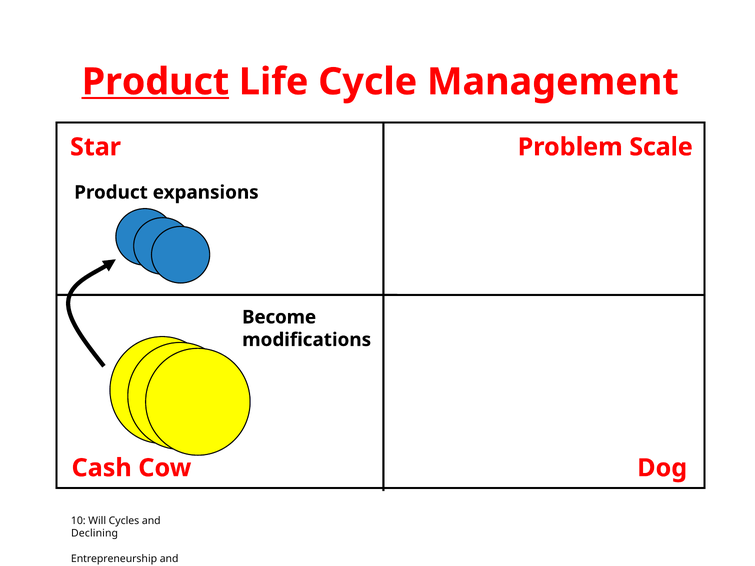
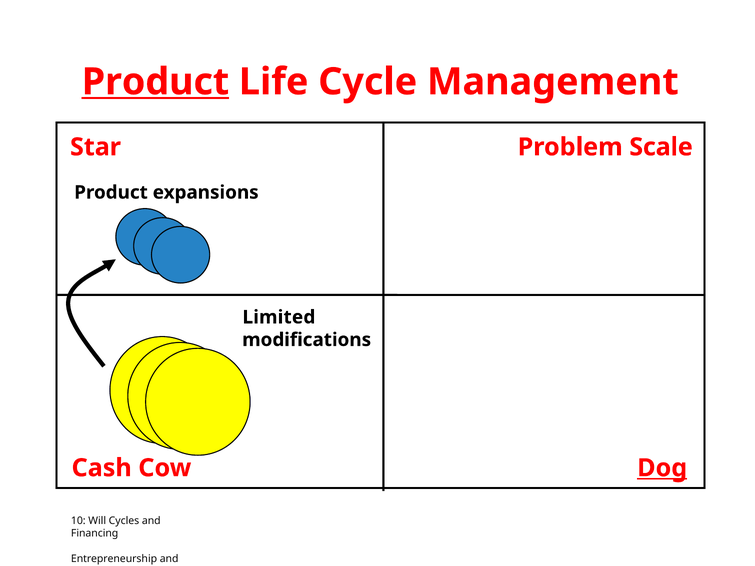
Become: Become -> Limited
Dog underline: none -> present
Declining: Declining -> Financing
